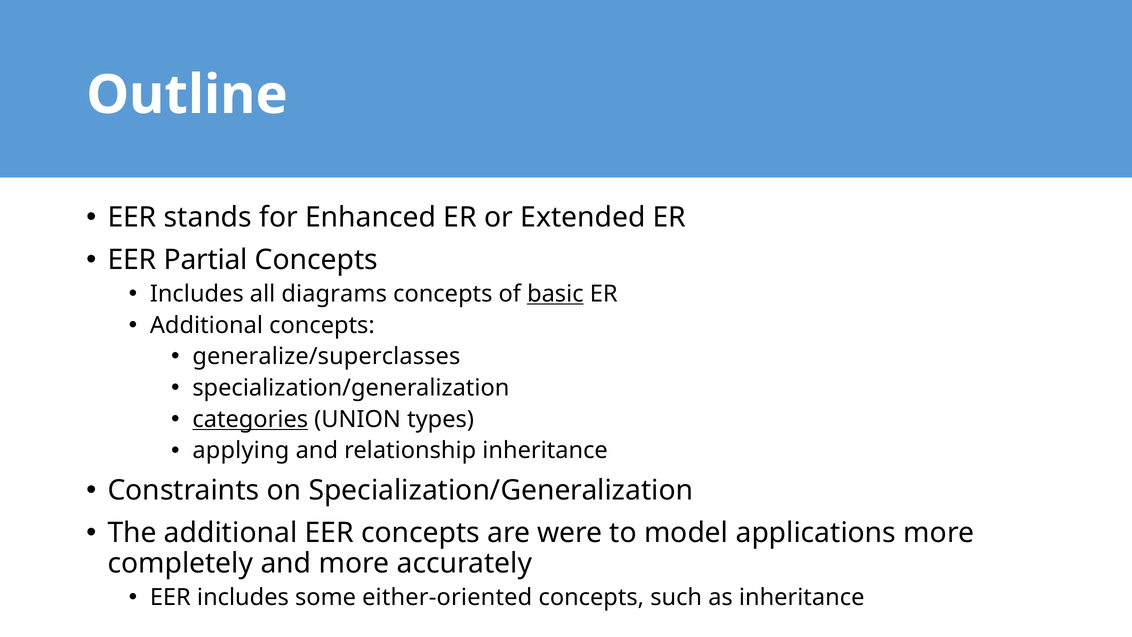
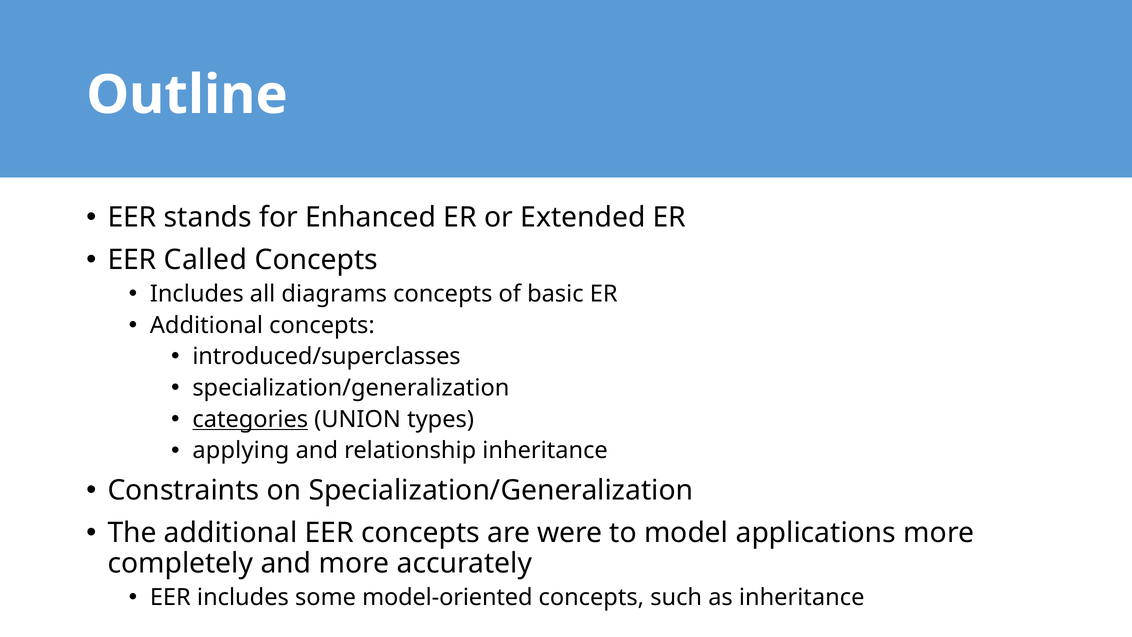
Partial: Partial -> Called
basic underline: present -> none
generalize/superclasses: generalize/superclasses -> introduced/superclasses
either-oriented: either-oriented -> model-oriented
